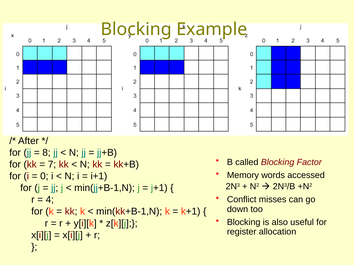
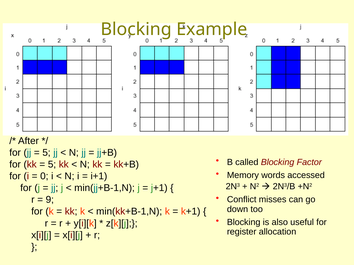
8 at (46, 153): 8 -> 5
7 at (52, 165): 7 -> 5
4: 4 -> 9
